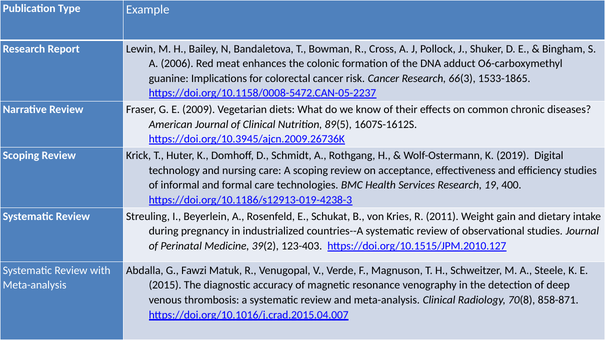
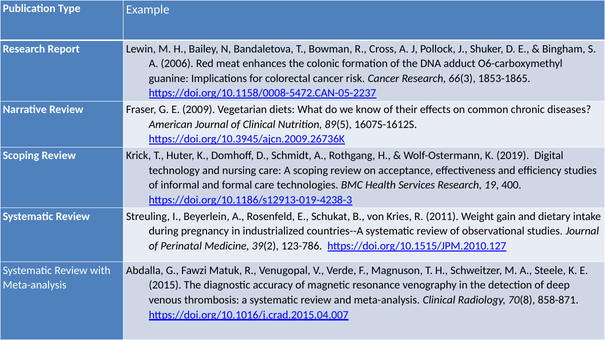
1533-1865: 1533-1865 -> 1853-1865
123-403: 123-403 -> 123-786
